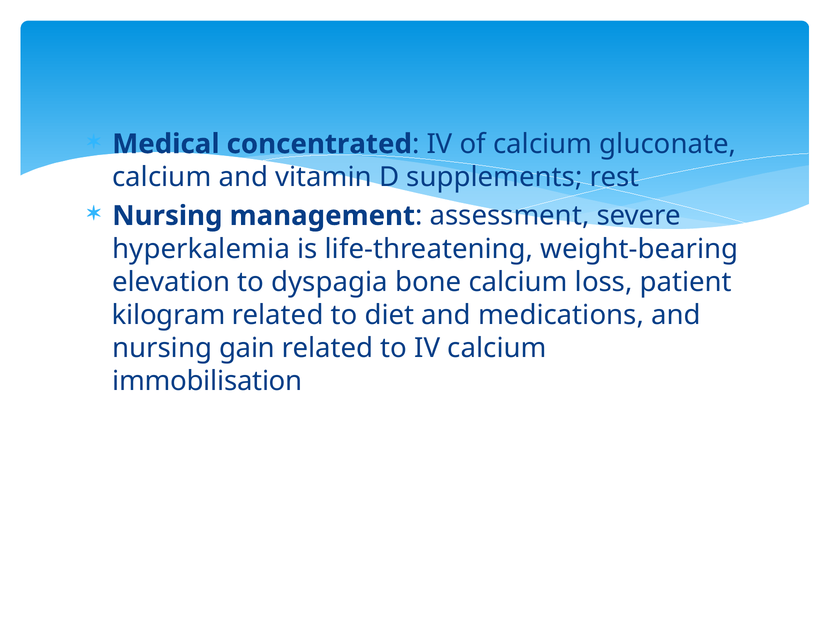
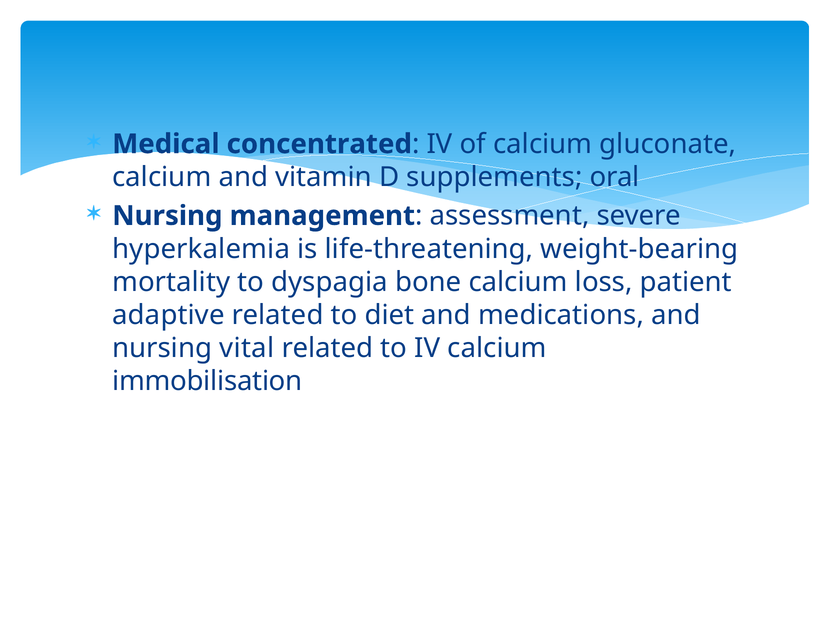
rest: rest -> oral
elevation: elevation -> mortality
kilogram: kilogram -> adaptive
gain: gain -> vital
